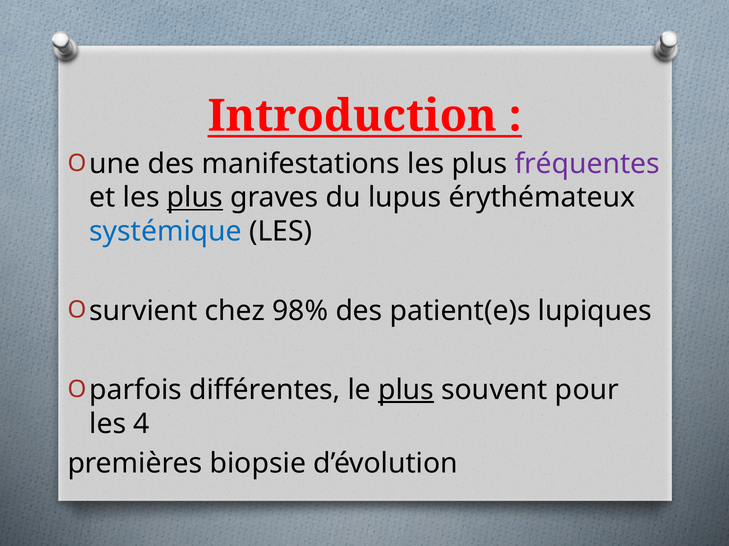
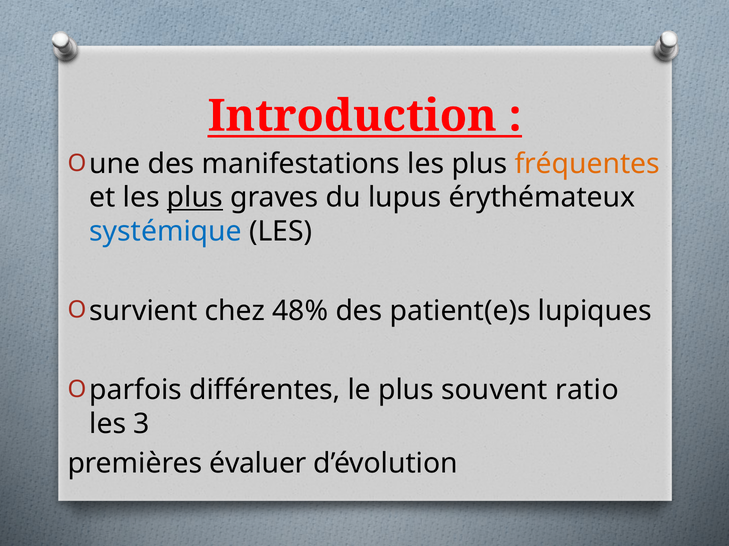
fréquentes colour: purple -> orange
98%: 98% -> 48%
plus at (406, 390) underline: present -> none
pour: pour -> ratio
4: 4 -> 3
biopsie: biopsie -> évaluer
